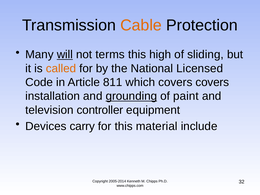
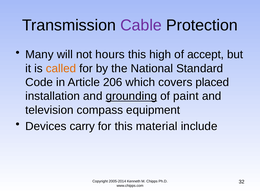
Cable colour: orange -> purple
will underline: present -> none
terms: terms -> hours
sliding: sliding -> accept
Licensed: Licensed -> Standard
811: 811 -> 206
covers covers: covers -> placed
controller: controller -> compass
